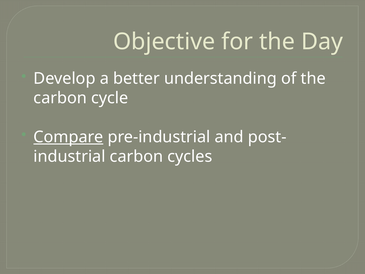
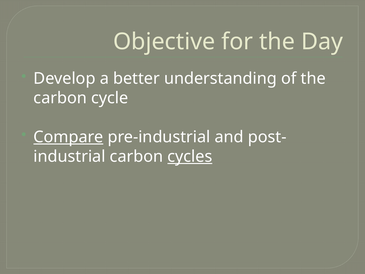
cycles underline: none -> present
